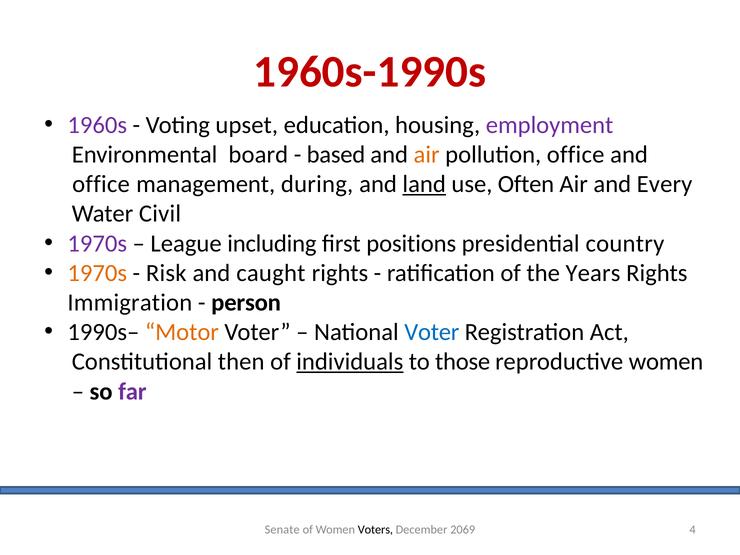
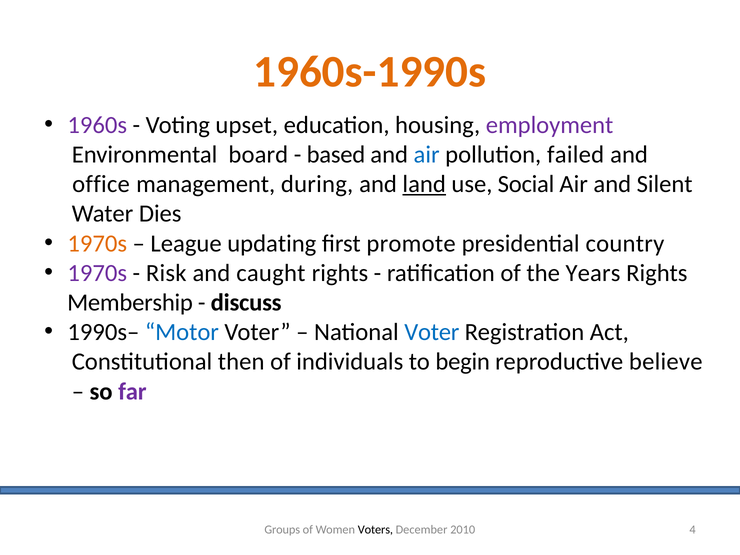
1960s-1990s colour: red -> orange
air at (427, 155) colour: orange -> blue
pollution office: office -> failed
Often: Often -> Social
Every: Every -> Silent
Civil: Civil -> Dies
1970s at (97, 243) colour: purple -> orange
including: including -> updating
positions: positions -> promote
1970s at (97, 273) colour: orange -> purple
Immigration: Immigration -> Membership
person: person -> discuss
Motor colour: orange -> blue
individuals underline: present -> none
those: those -> begin
reproductive women: women -> believe
Senate: Senate -> Groups
2069: 2069 -> 2010
